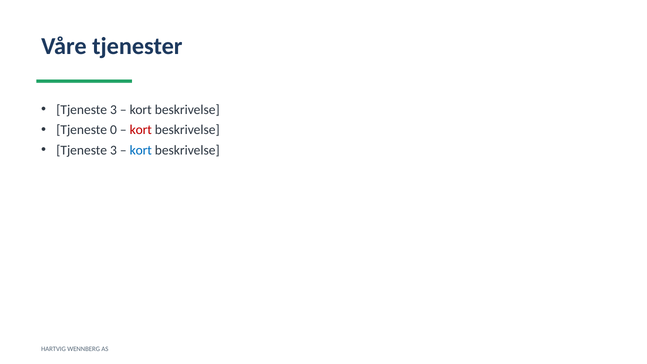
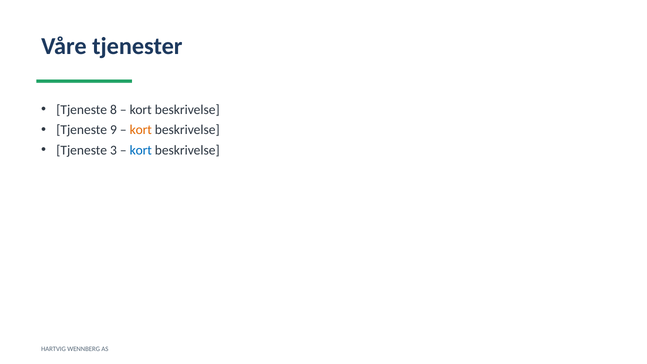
3 at (113, 110): 3 -> 8
0: 0 -> 9
kort at (141, 130) colour: red -> orange
